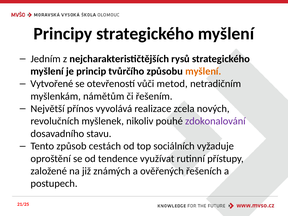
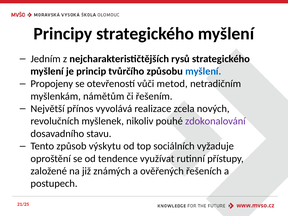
myšlení at (203, 71) colour: orange -> blue
Vytvořené: Vytvořené -> Propojeny
cestách: cestách -> výskytu
